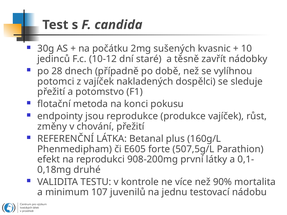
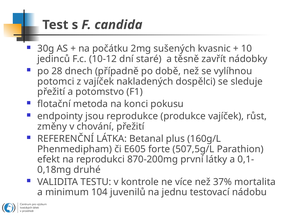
908-200mg: 908-200mg -> 870-200mg
90%: 90% -> 37%
107: 107 -> 104
